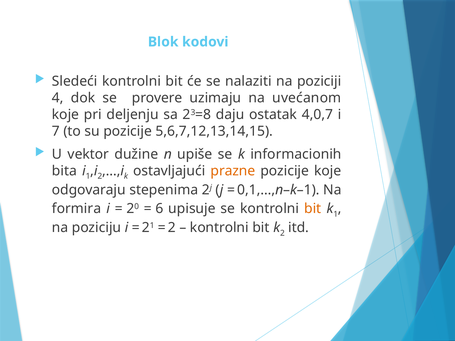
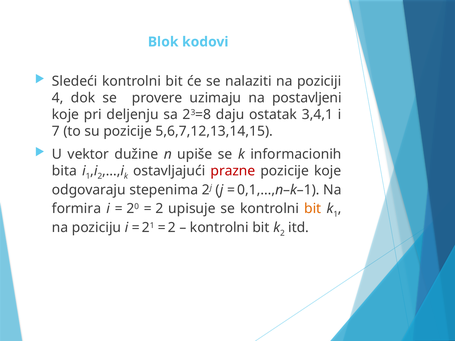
uvećanom: uvećanom -> postavljeni
4,0,7: 4,0,7 -> 3,4,1
prazne colour: orange -> red
6 at (159, 209): 6 -> 2
